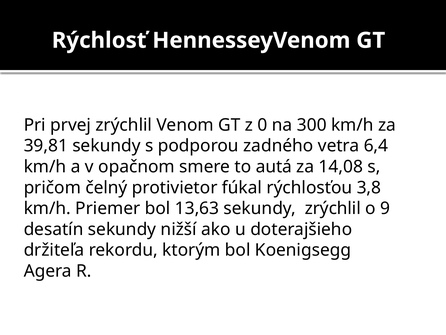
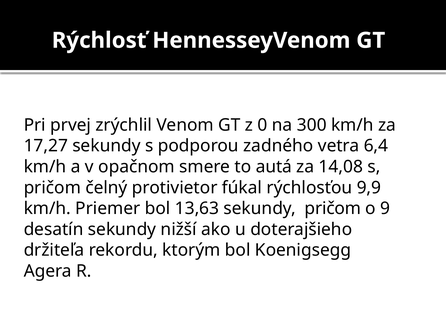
39,81: 39,81 -> 17,27
3,8: 3,8 -> 9,9
sekundy zrýchlil: zrýchlil -> pričom
